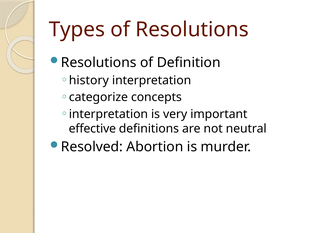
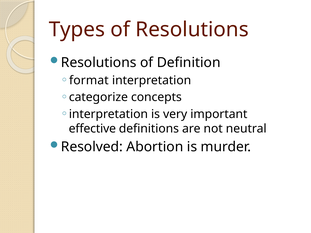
history: history -> format
